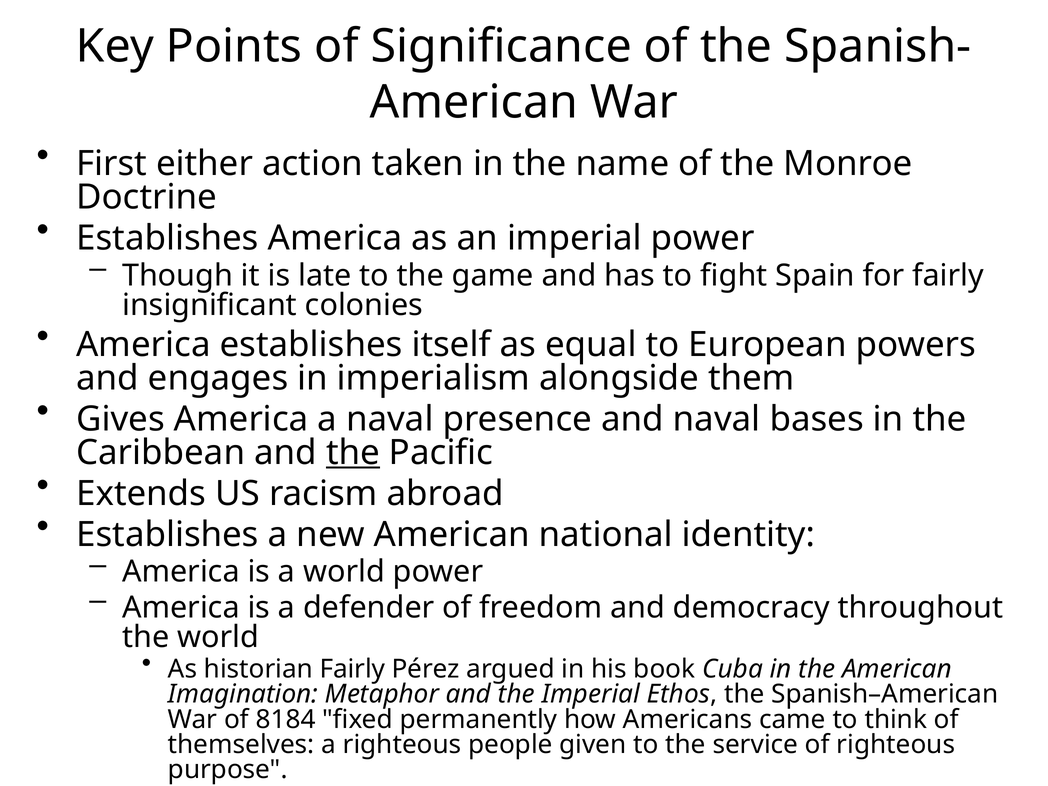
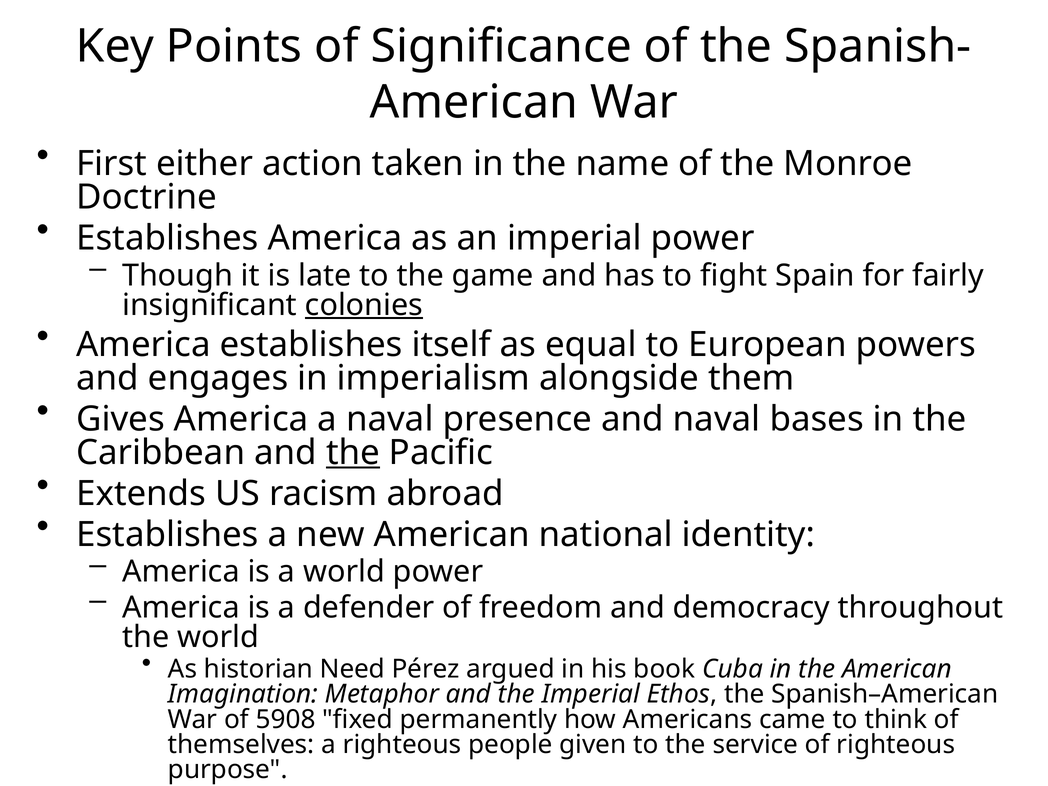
colonies underline: none -> present
historian Fairly: Fairly -> Need
8184: 8184 -> 5908
